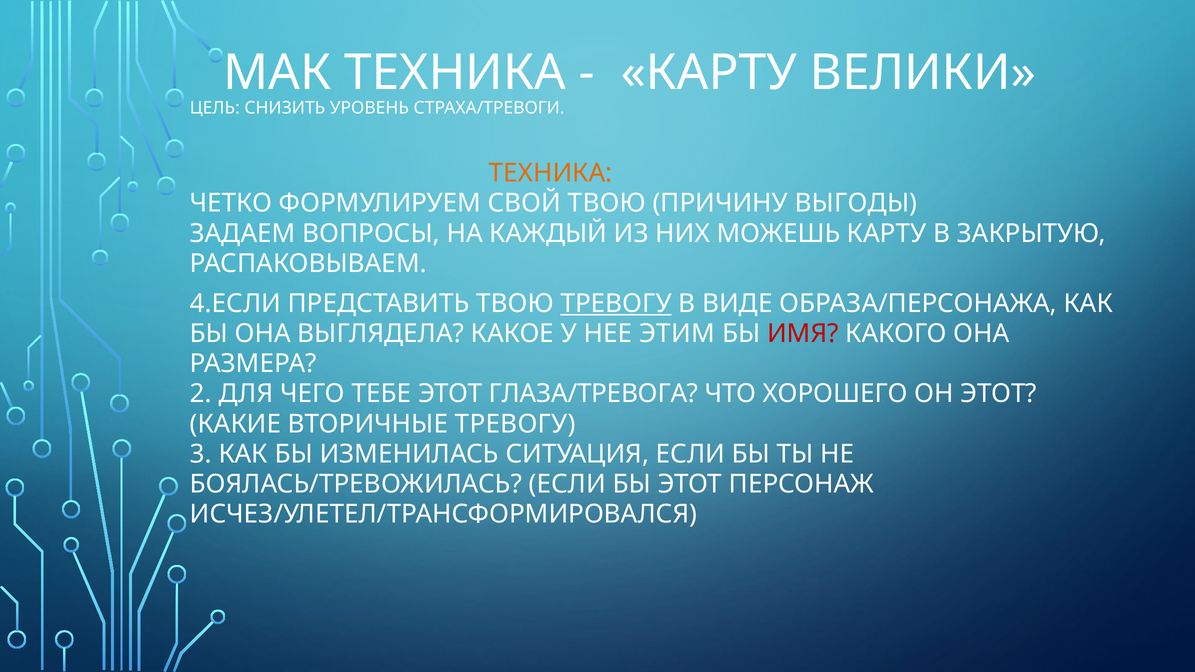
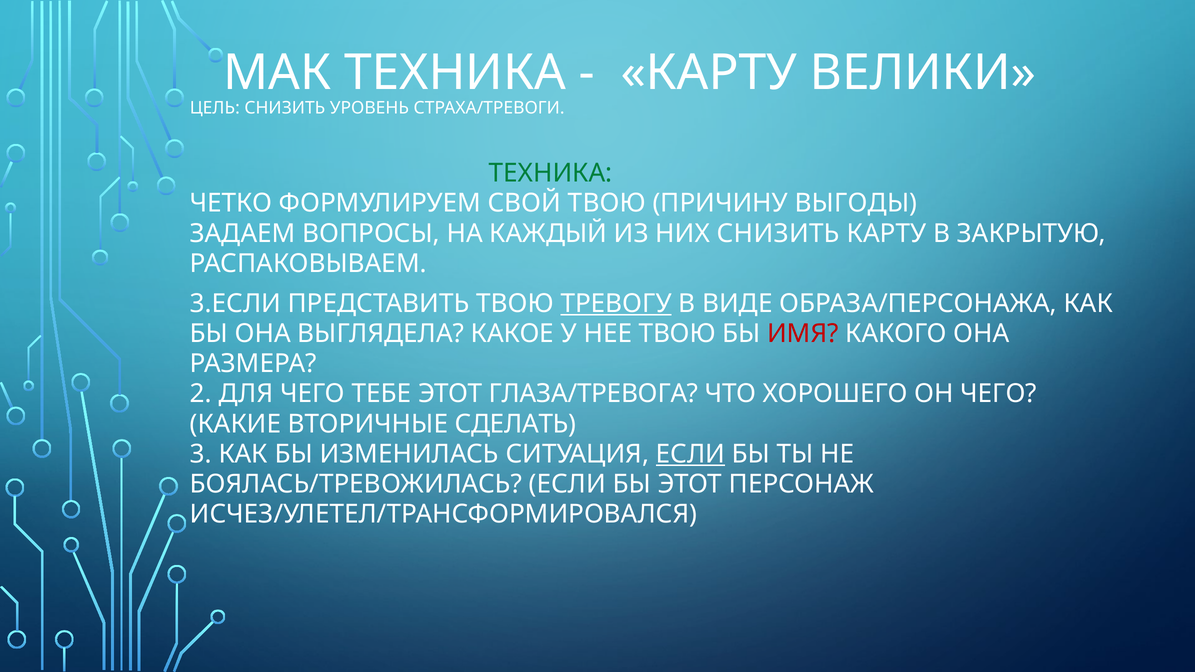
ТЕХНИКА at (551, 173) colour: orange -> green
НИХ МОЖЕШЬ: МОЖЕШЬ -> СНИЗИТЬ
4.ЕСЛИ: 4.ЕСЛИ -> 3.ЕСЛИ
НЕЕ ЭТИМ: ЭТИМ -> ТВОЮ
ОН ЭТОТ: ЭТОТ -> ЧЕГО
ВТОРИЧНЫЕ ТРЕВОГУ: ТРЕВОГУ -> СДЕЛАТЬ
ЕСЛИ at (690, 454) underline: none -> present
